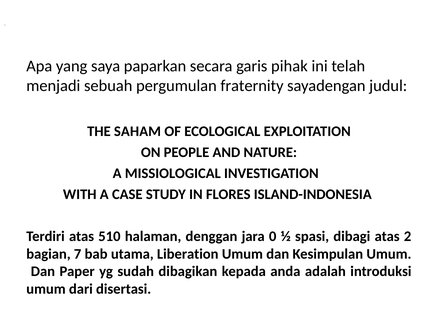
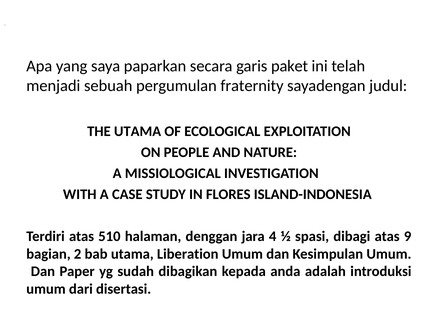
pihak: pihak -> paket
THE SAHAM: SAHAM -> UTAMA
0: 0 -> 4
2: 2 -> 9
7: 7 -> 2
